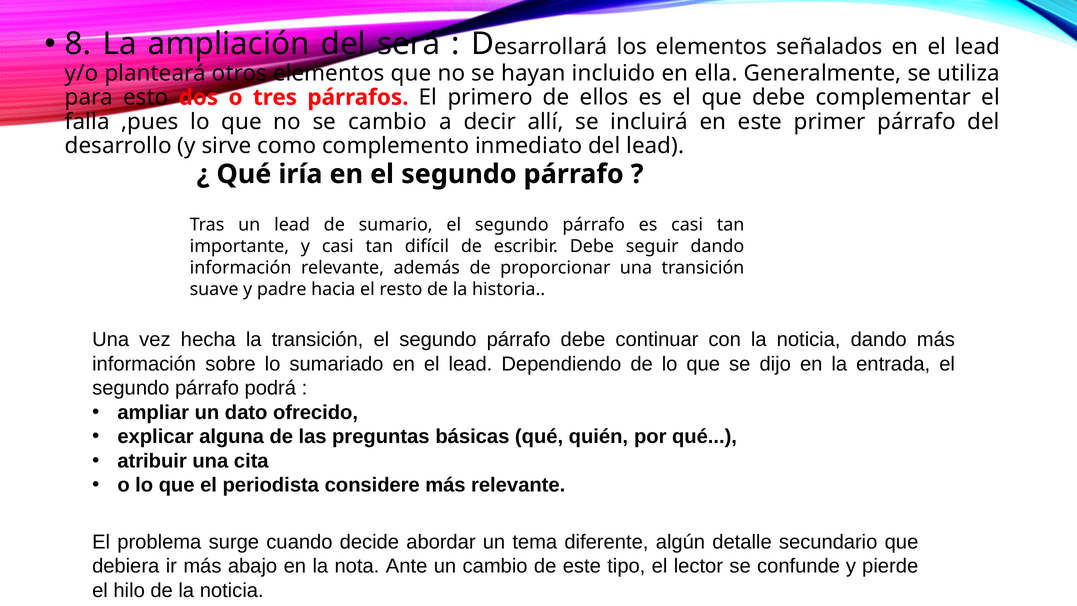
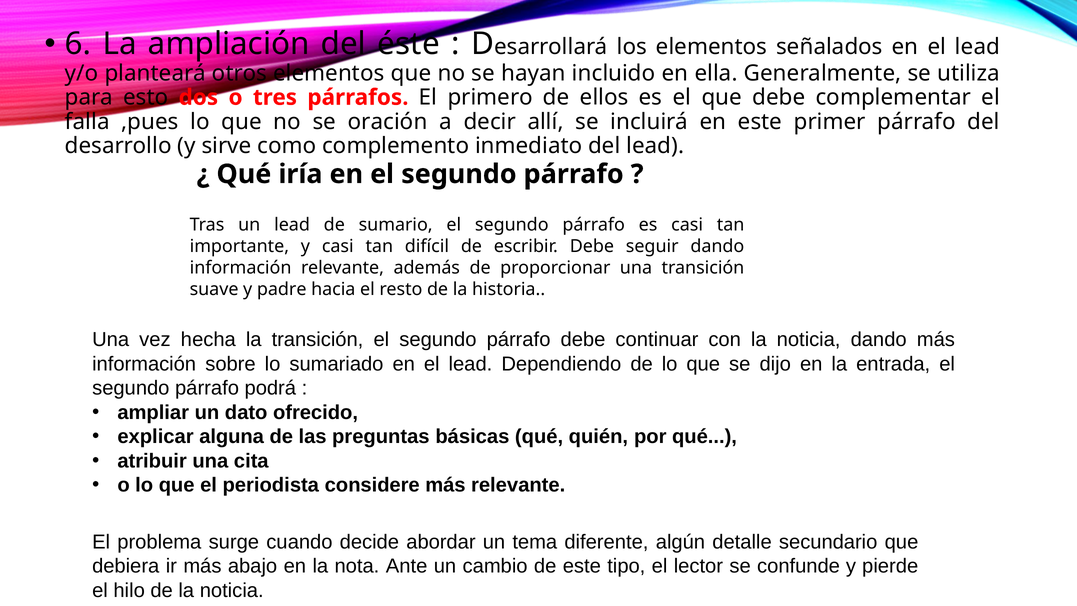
8: 8 -> 6
será: será -> éste
se cambio: cambio -> oración
